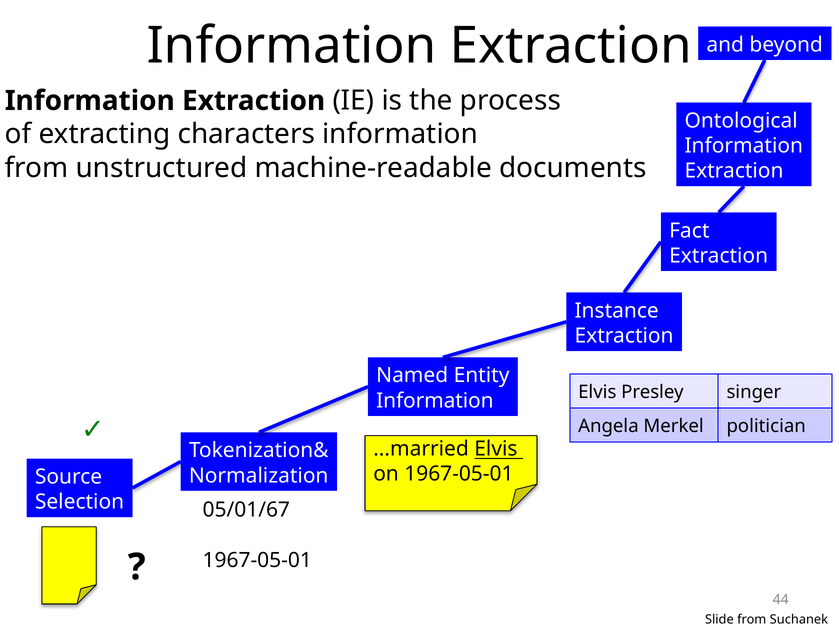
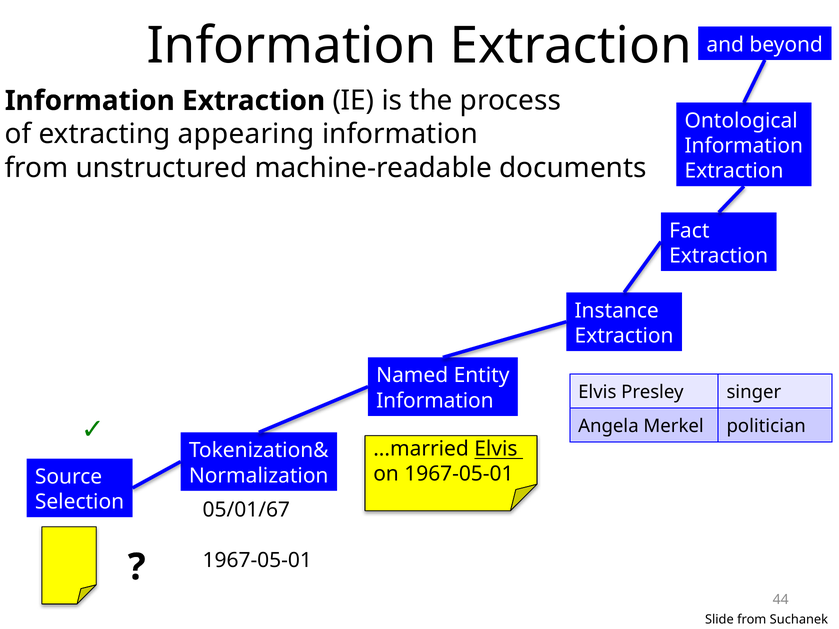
characters: characters -> appearing
